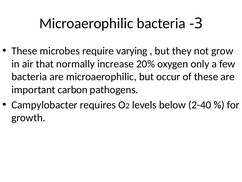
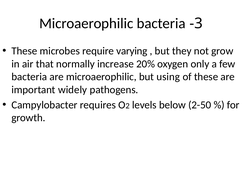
occur: occur -> using
carbon: carbon -> widely
2-40: 2-40 -> 2-50
